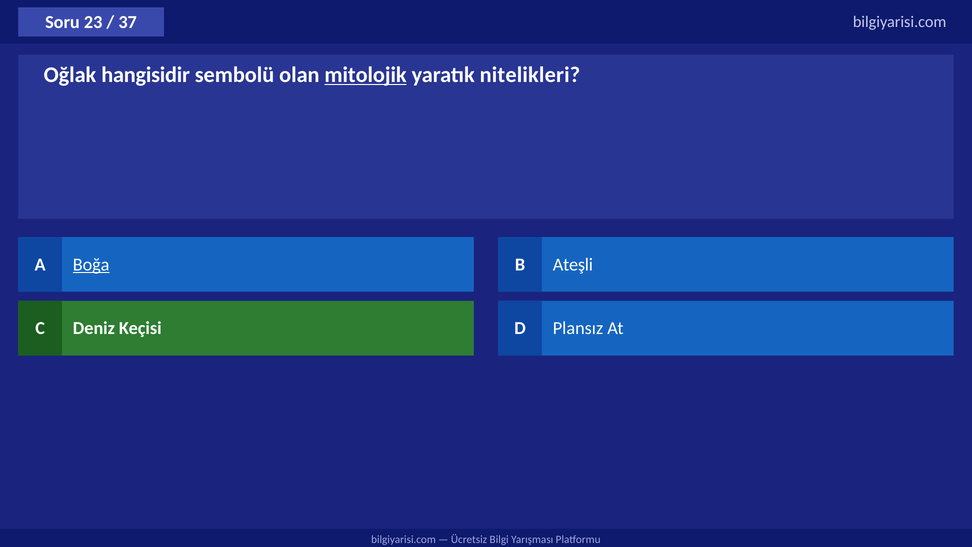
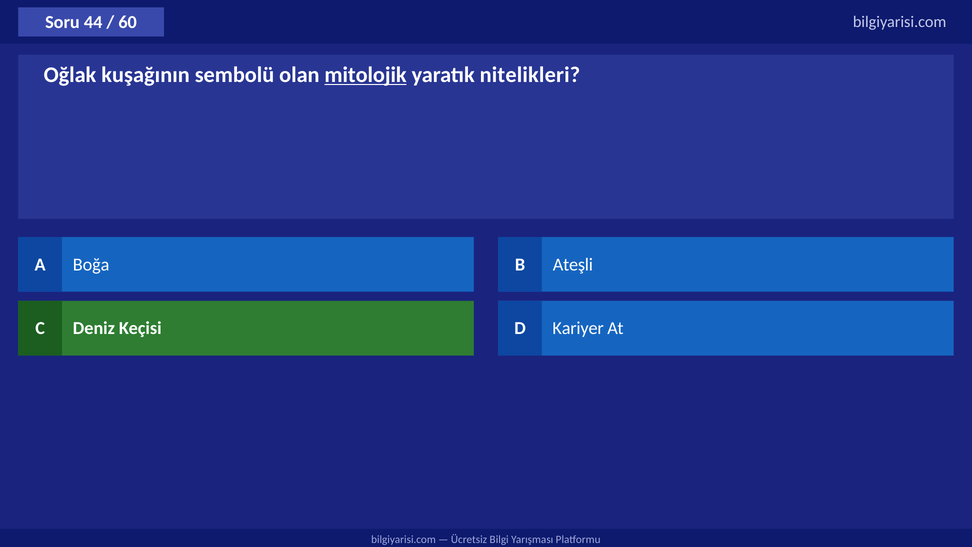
23: 23 -> 44
37: 37 -> 60
hangisidir: hangisidir -> kuşağının
Boğa underline: present -> none
Plansız: Plansız -> Kariyer
